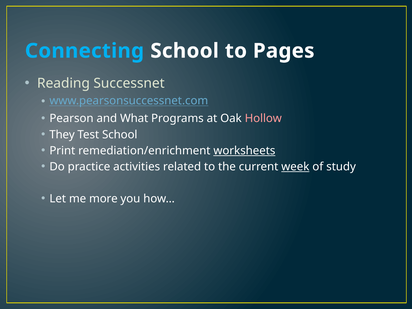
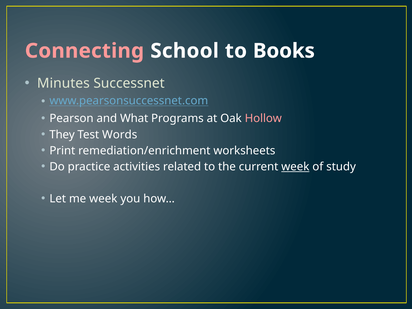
Connecting colour: light blue -> pink
Pages: Pages -> Books
Reading: Reading -> Minutes
Test School: School -> Words
worksheets underline: present -> none
me more: more -> week
